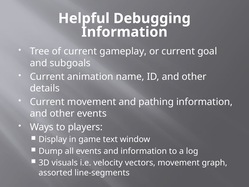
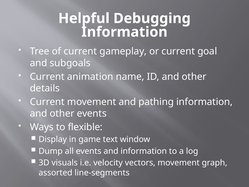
players: players -> flexible
